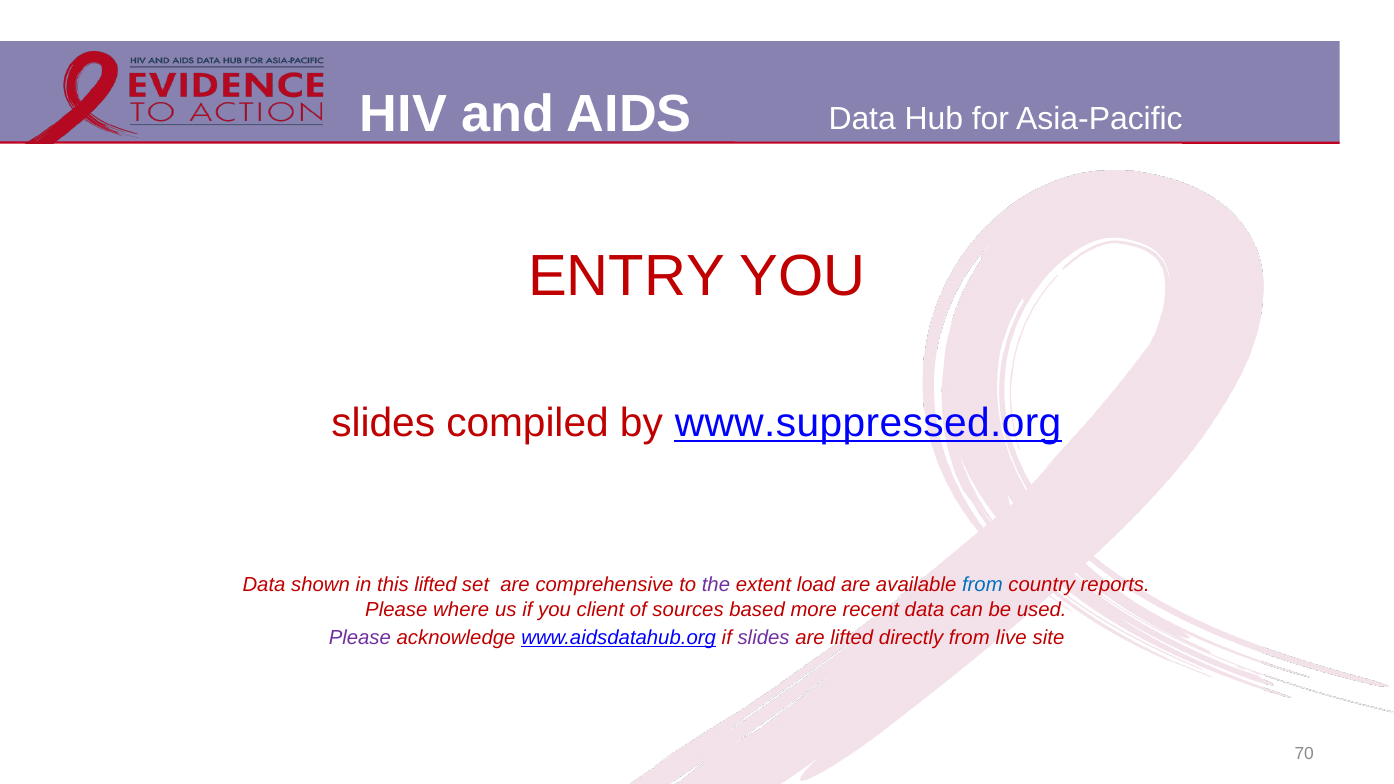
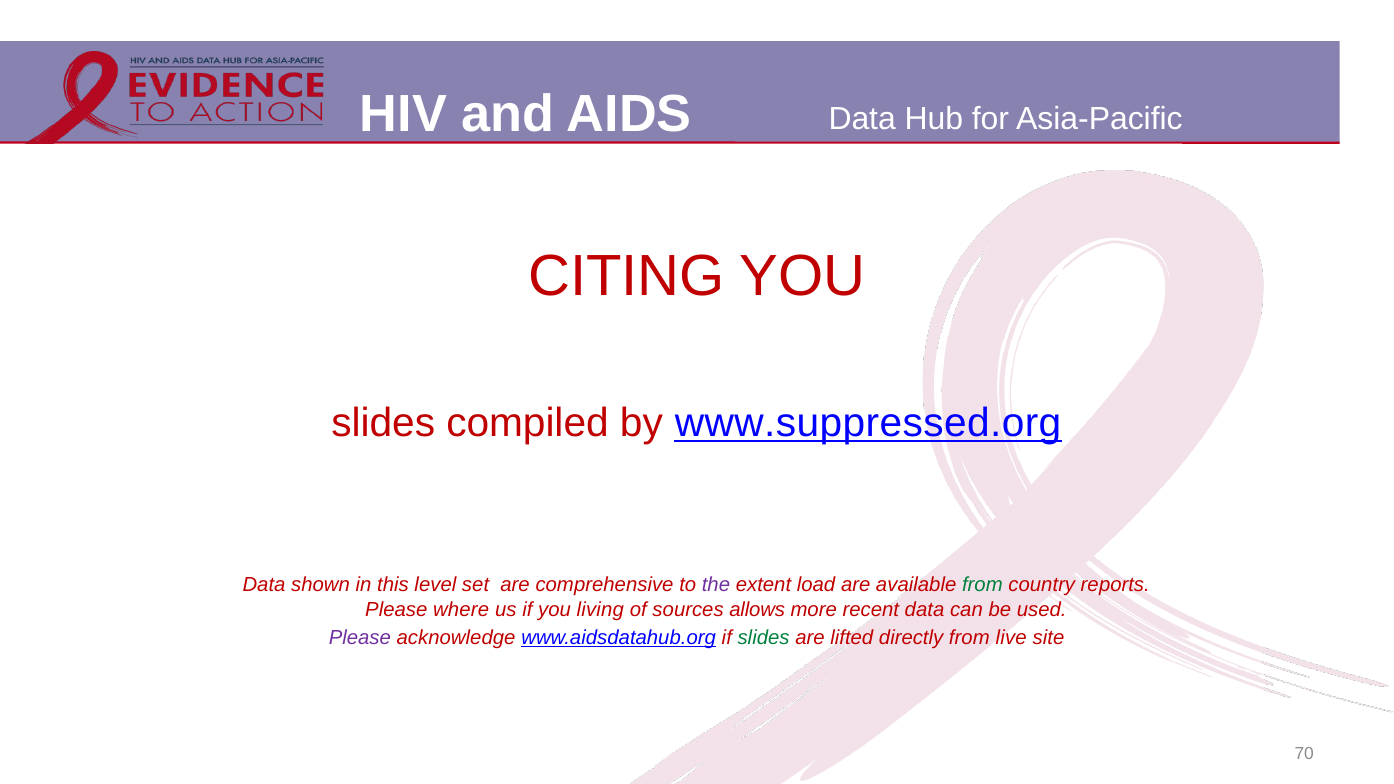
ENTRY: ENTRY -> CITING
this lifted: lifted -> level
from at (982, 585) colour: blue -> green
client: client -> living
based: based -> allows
slides at (764, 638) colour: purple -> green
